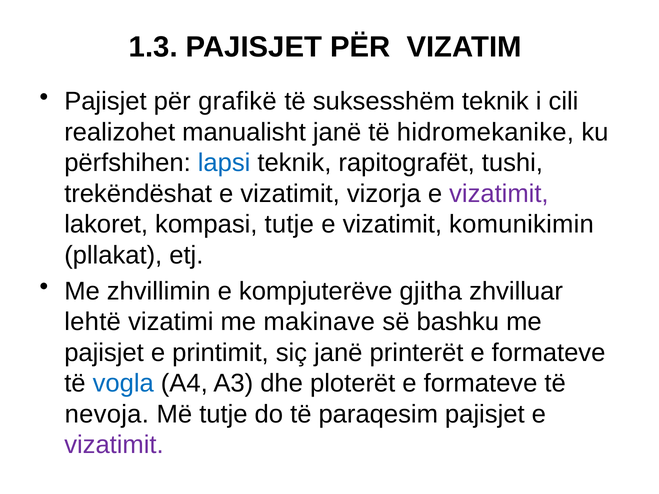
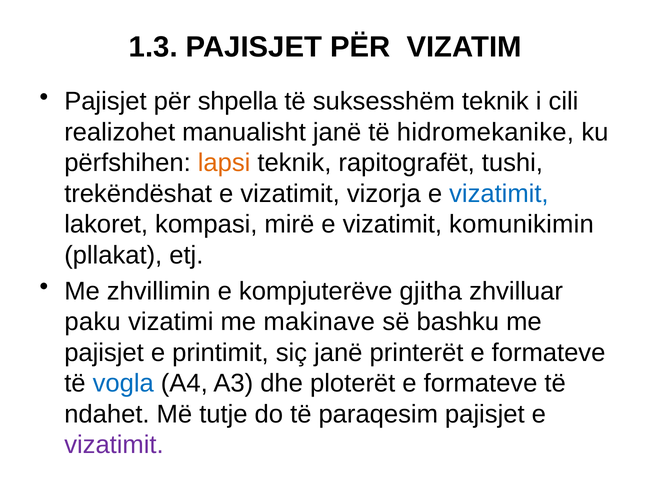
grafikë: grafikë -> shpella
lapsi colour: blue -> orange
vizatimit at (499, 194) colour: purple -> blue
kompasi tutje: tutje -> mirë
lehtë: lehtë -> paku
nevoja: nevoja -> ndahet
